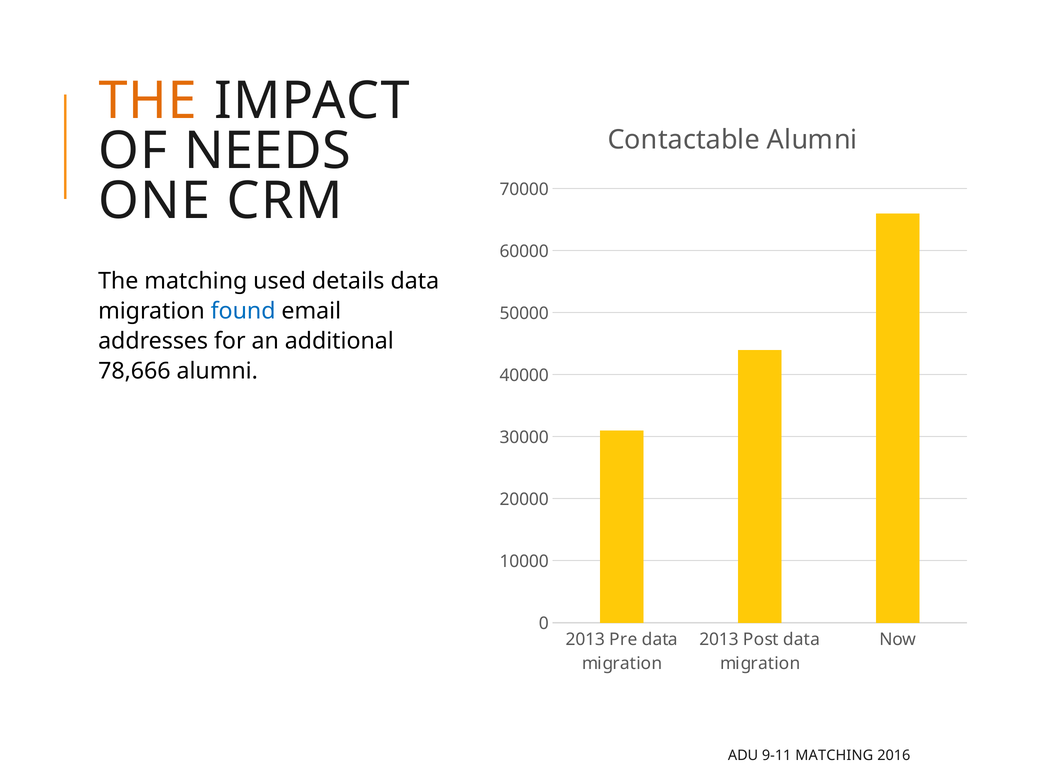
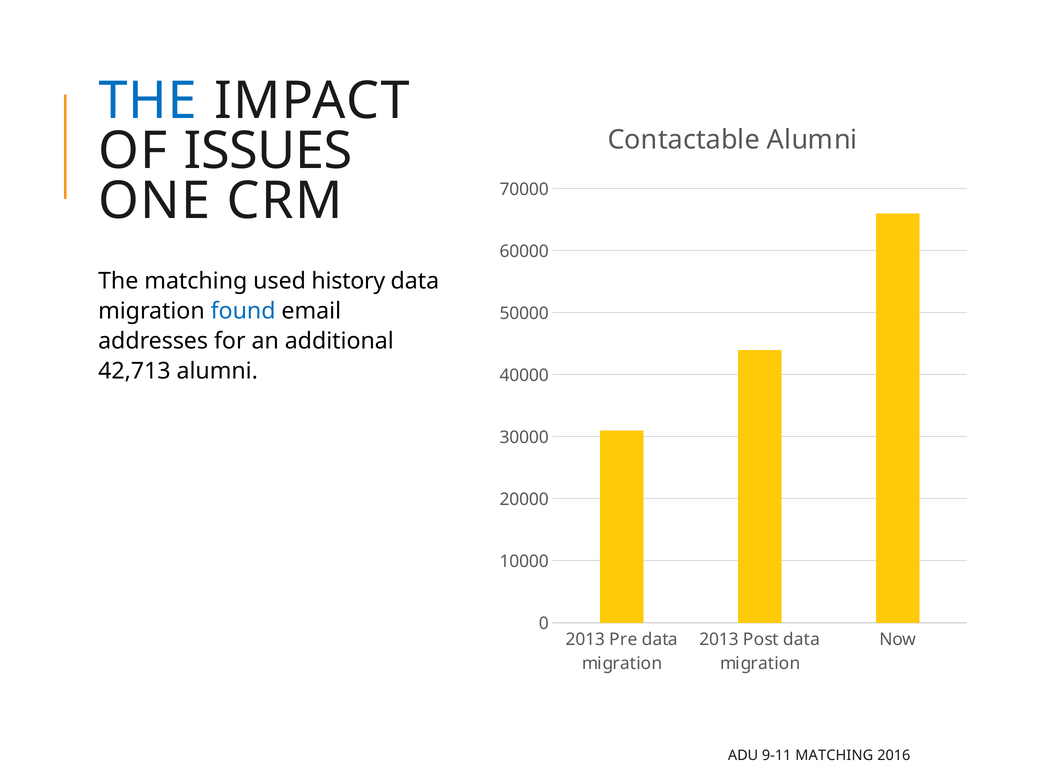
THE at (148, 101) colour: orange -> blue
NEEDS: NEEDS -> ISSUES
details: details -> history
78,666: 78,666 -> 42,713
